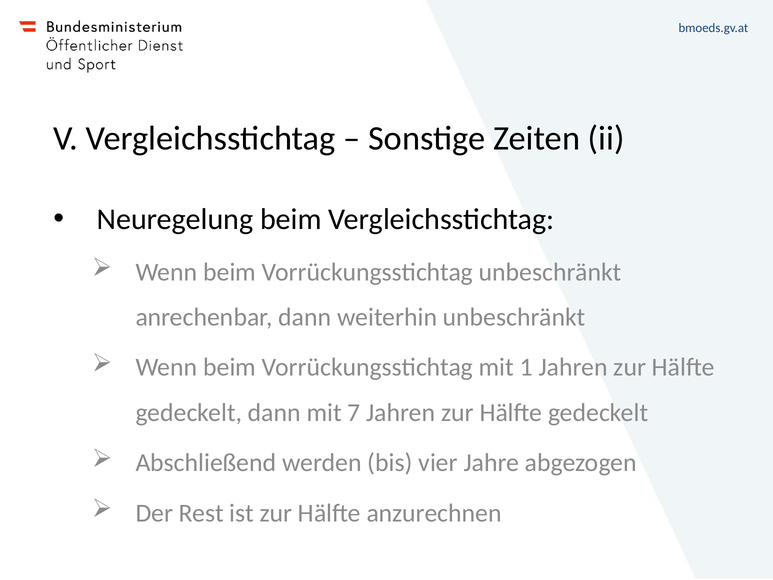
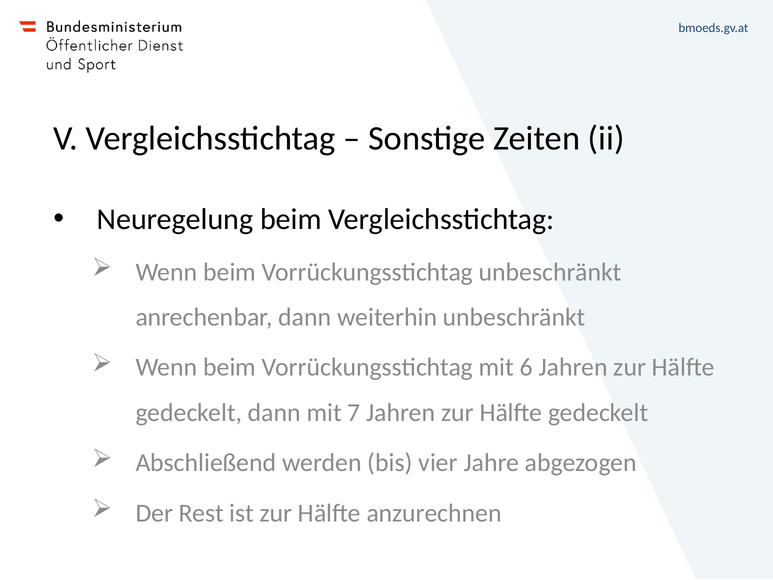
1: 1 -> 6
